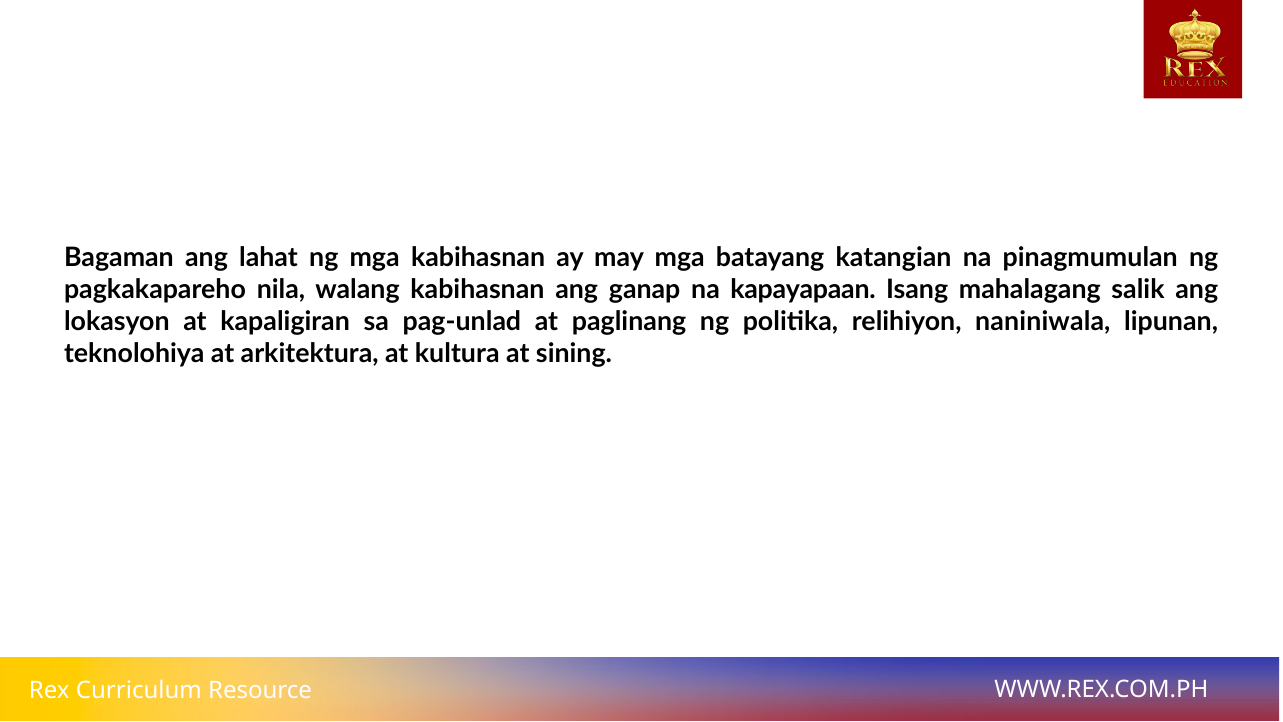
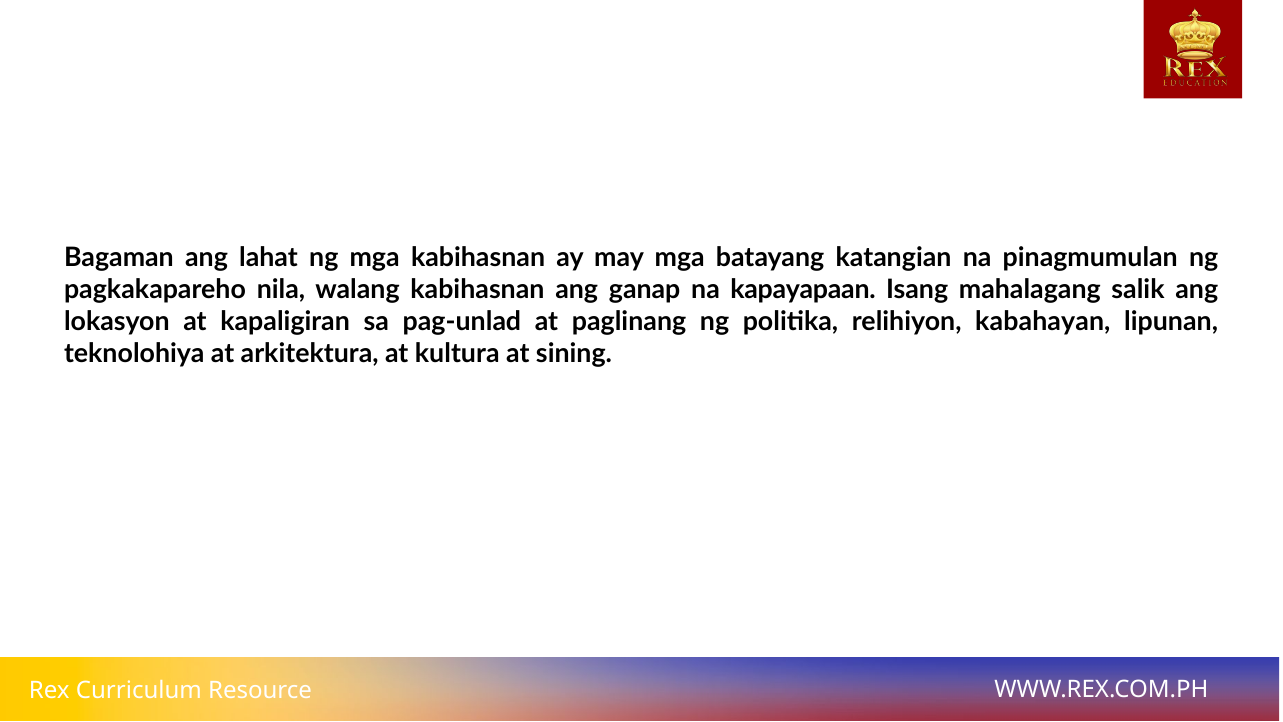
naniniwala: naniniwala -> kabahayan
